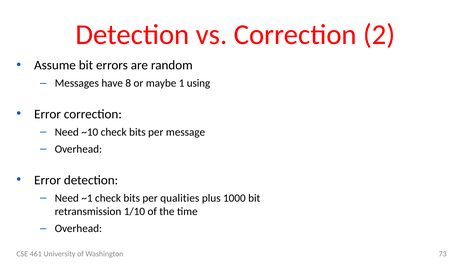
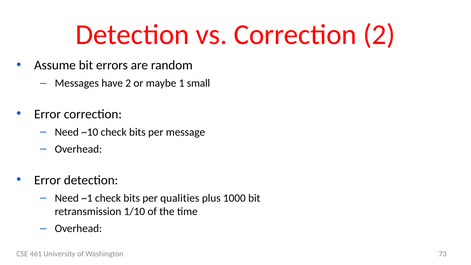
have 8: 8 -> 2
using: using -> small
